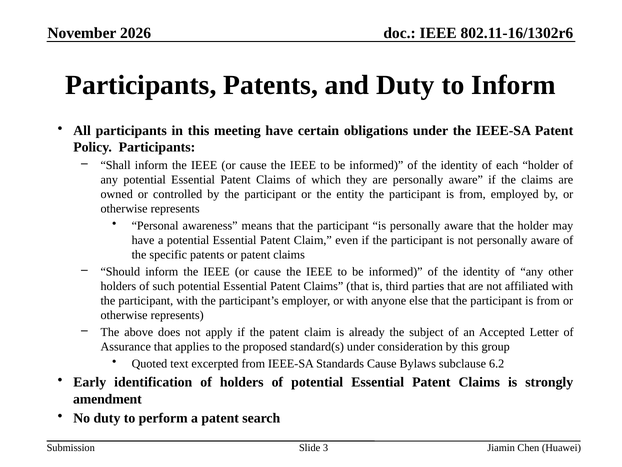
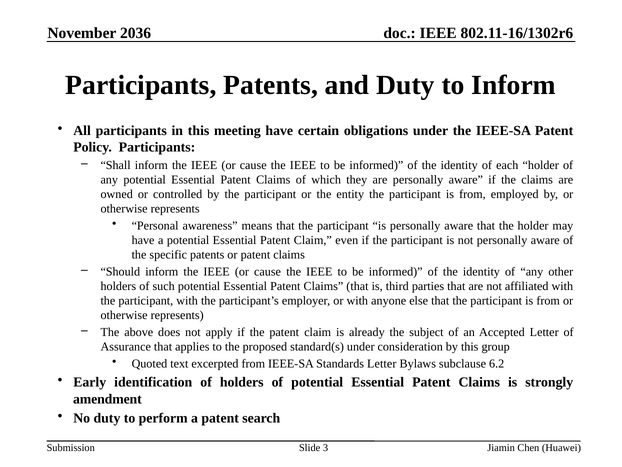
2026: 2026 -> 2036
Standards Cause: Cause -> Letter
